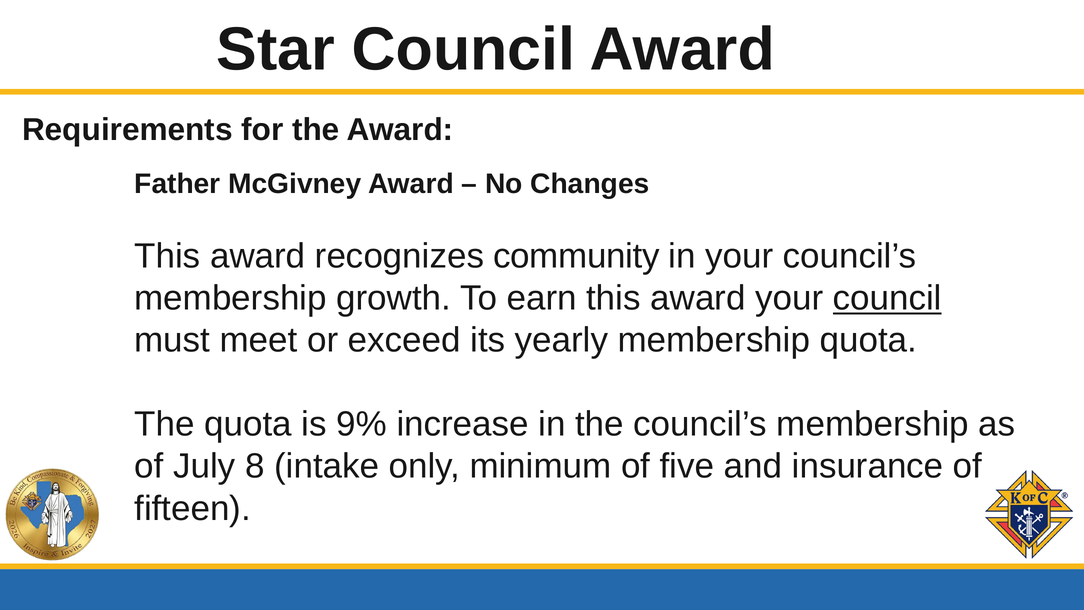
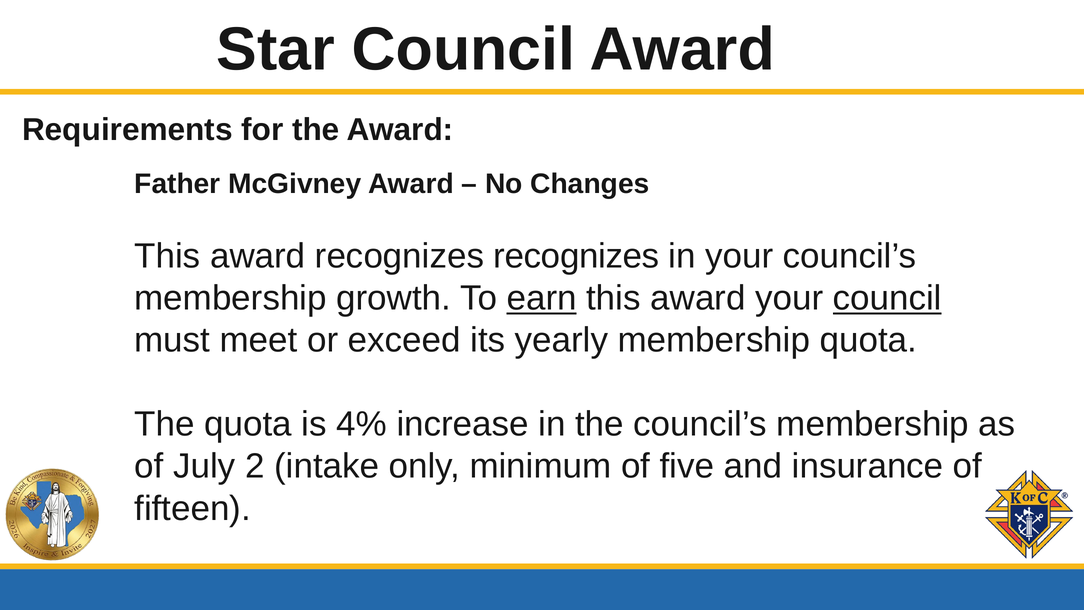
recognizes community: community -> recognizes
earn underline: none -> present
9%: 9% -> 4%
8: 8 -> 2
